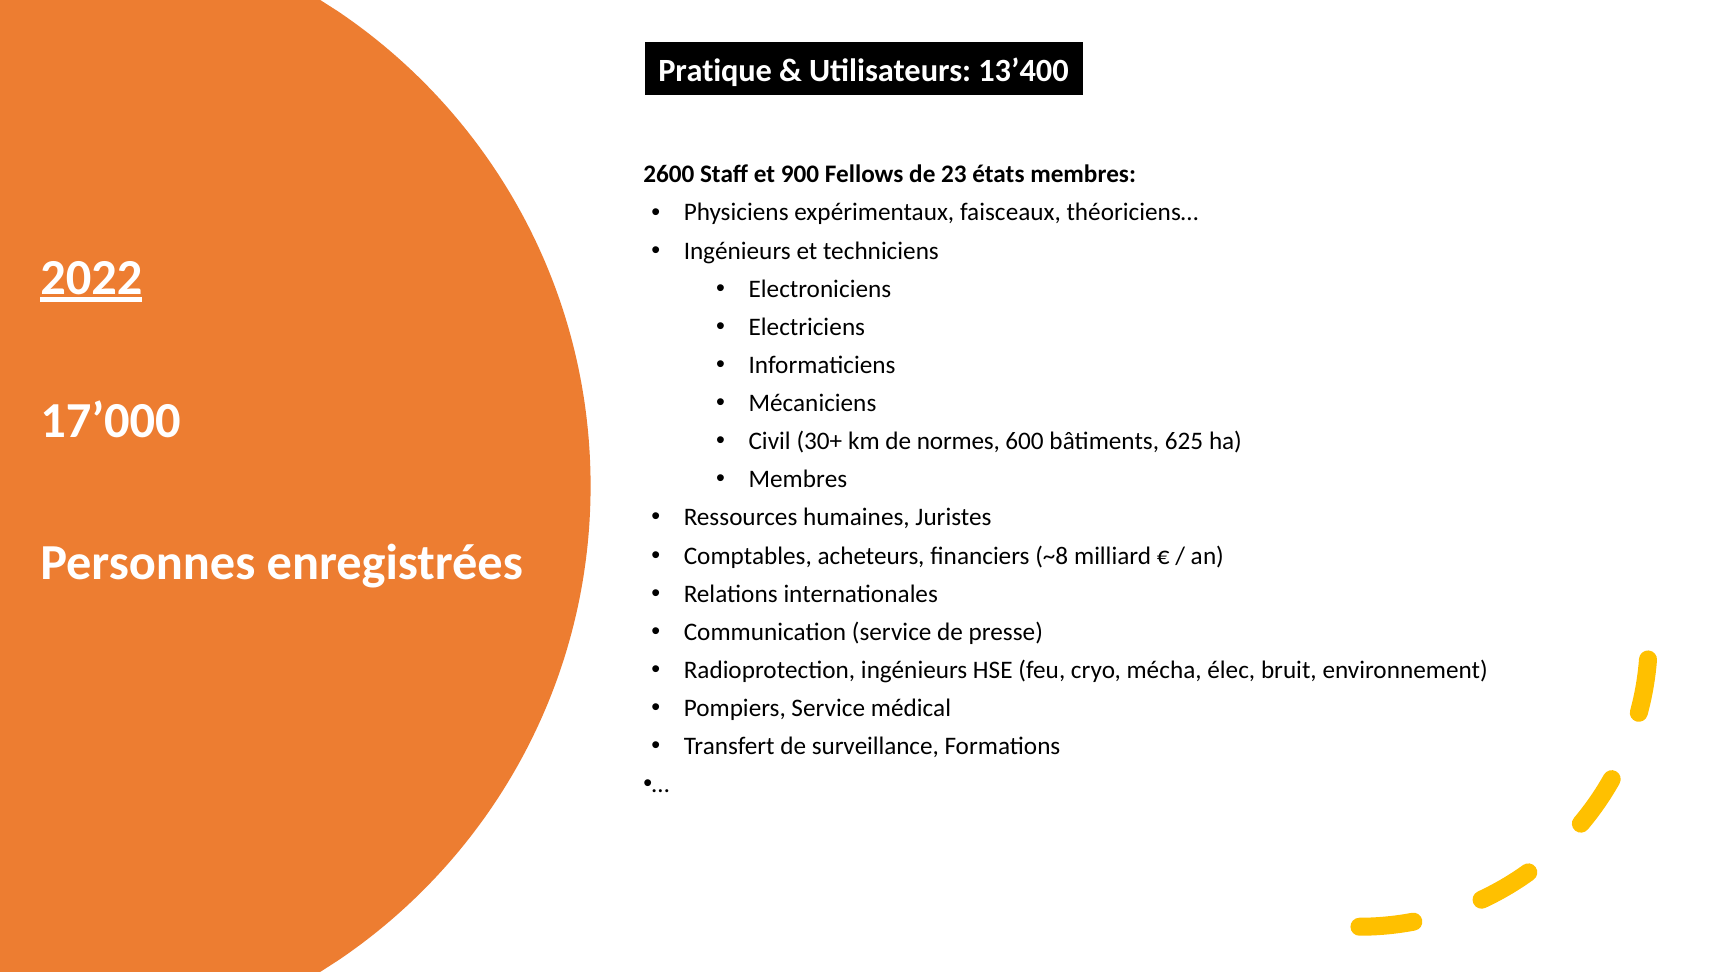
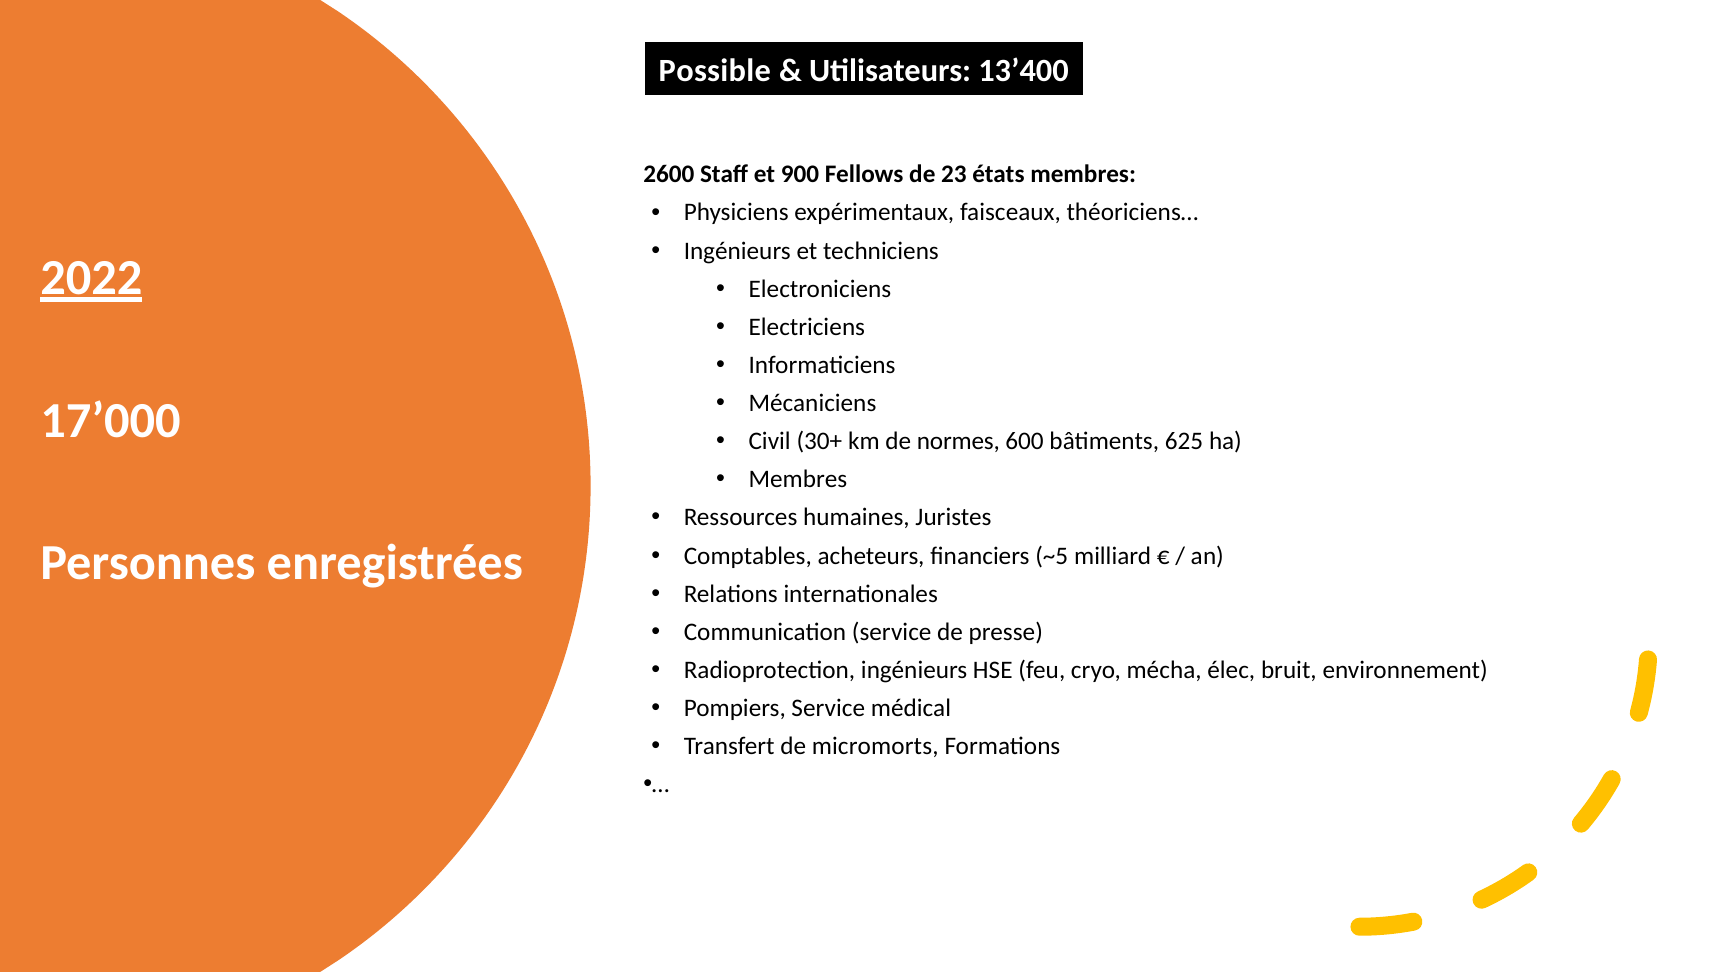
Pratique: Pratique -> Possible
~8: ~8 -> ~5
surveillance: surveillance -> micromorts
